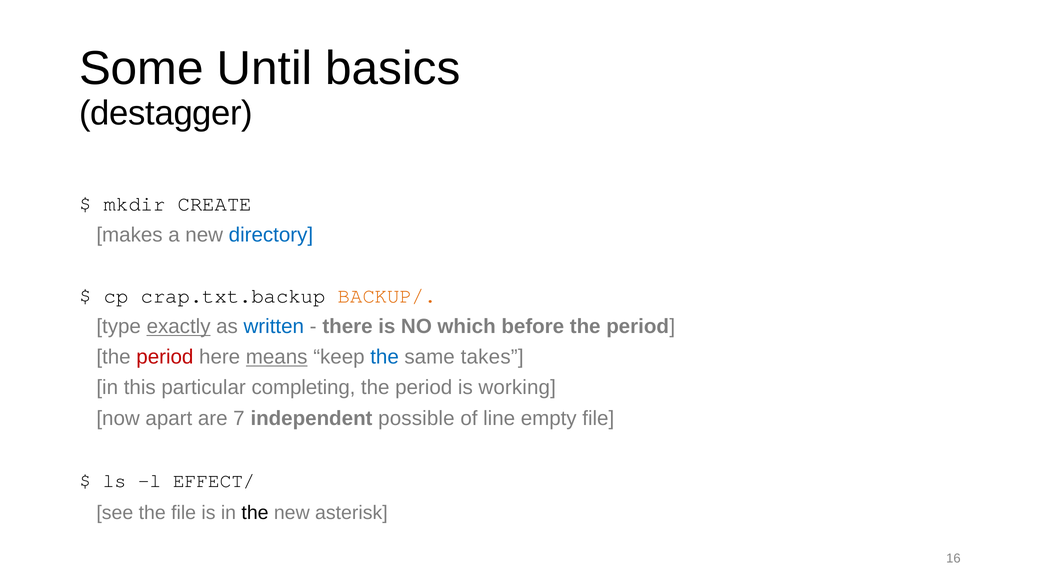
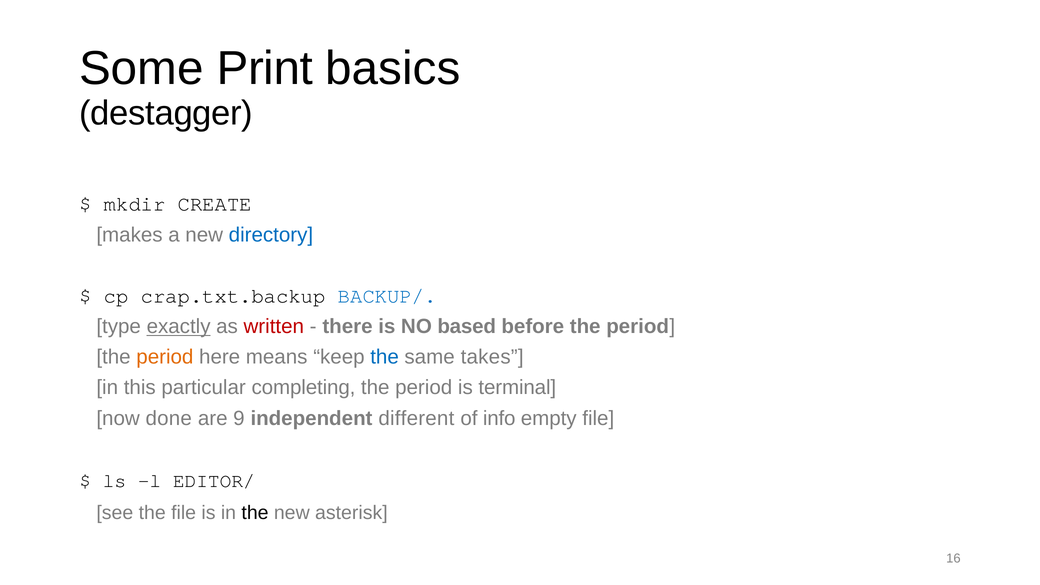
Until: Until -> Print
BACKUP/ colour: orange -> blue
written colour: blue -> red
which: which -> based
period at (165, 357) colour: red -> orange
means underline: present -> none
working: working -> terminal
apart: apart -> done
7: 7 -> 9
possible: possible -> different
line: line -> info
EFFECT/: EFFECT/ -> EDITOR/
